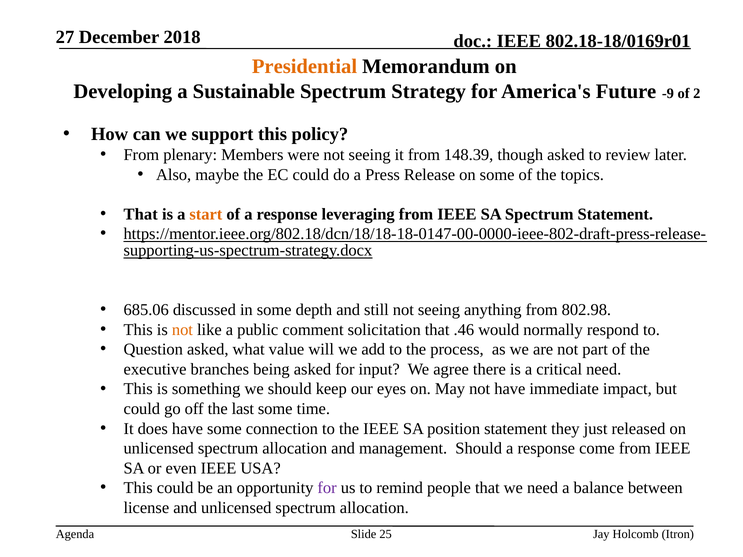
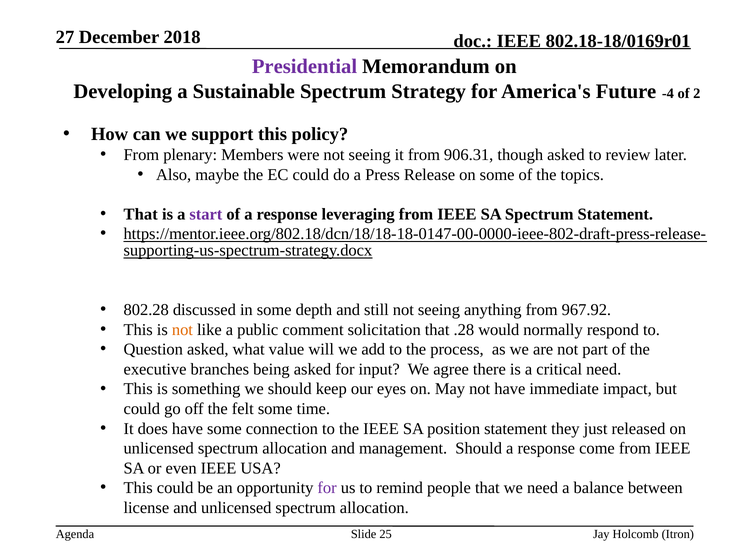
Presidential colour: orange -> purple
-9: -9 -> -4
148.39: 148.39 -> 906.31
start colour: orange -> purple
685.06: 685.06 -> 802.28
802.98: 802.98 -> 967.92
.46: .46 -> .28
last: last -> felt
